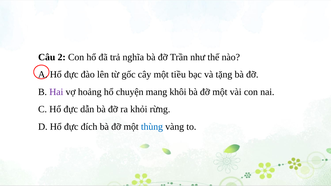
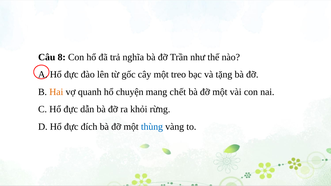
2: 2 -> 8
tiều: tiều -> treo
Hai colour: purple -> orange
hoảng: hoảng -> quanh
khôi: khôi -> chết
